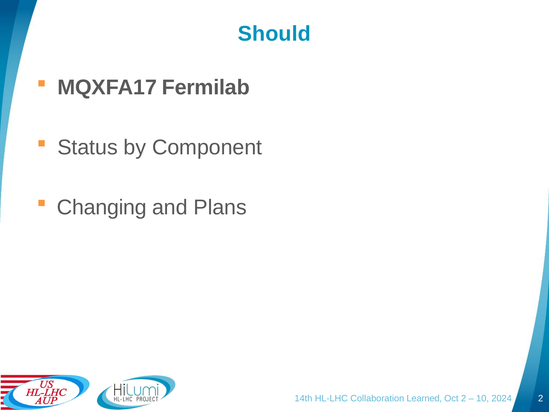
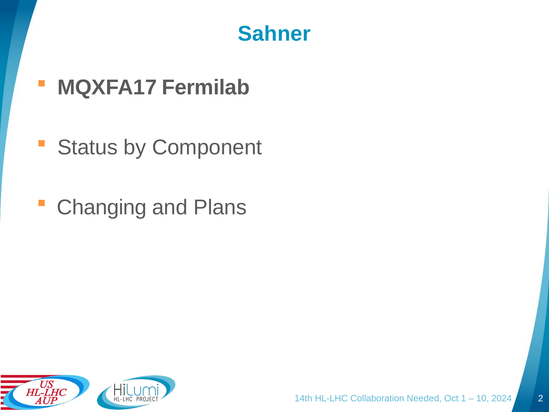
Should: Should -> Sahner
Learned: Learned -> Needed
Oct 2: 2 -> 1
